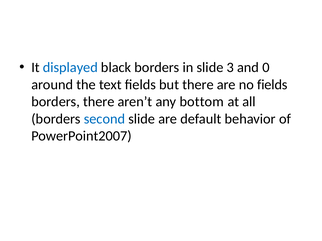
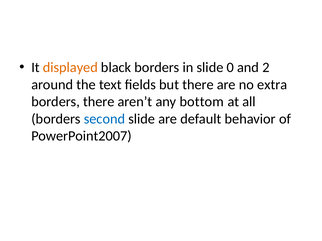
displayed colour: blue -> orange
3: 3 -> 0
0: 0 -> 2
no fields: fields -> extra
